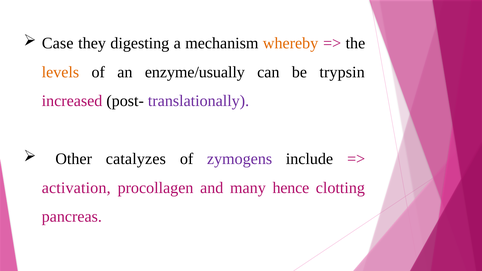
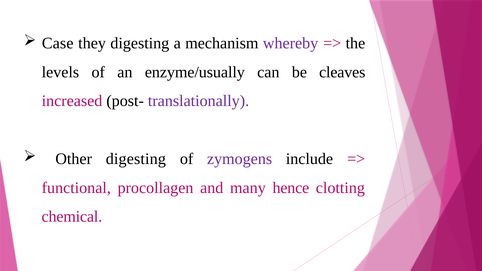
whereby colour: orange -> purple
levels colour: orange -> black
trypsin: trypsin -> cleaves
Other catalyzes: catalyzes -> digesting
activation: activation -> functional
pancreas: pancreas -> chemical
